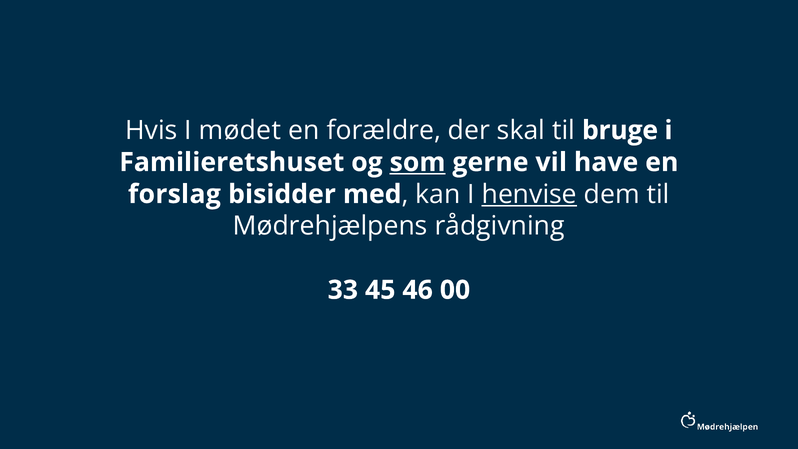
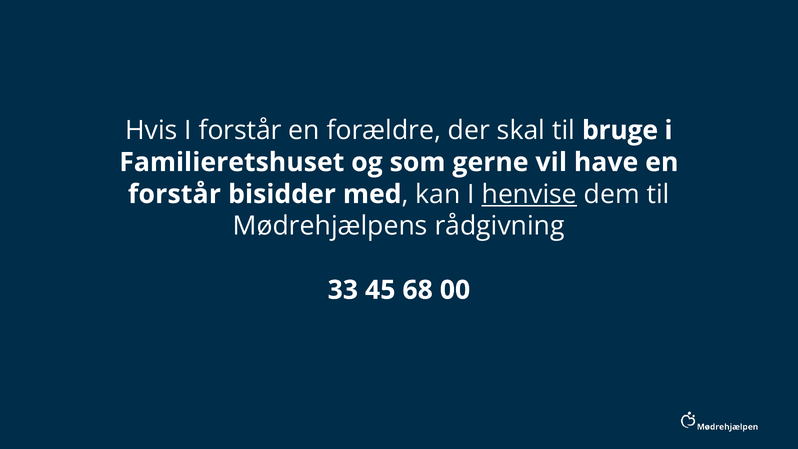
I mødet: mødet -> forstår
som underline: present -> none
forslag at (174, 194): forslag -> forstår
46: 46 -> 68
